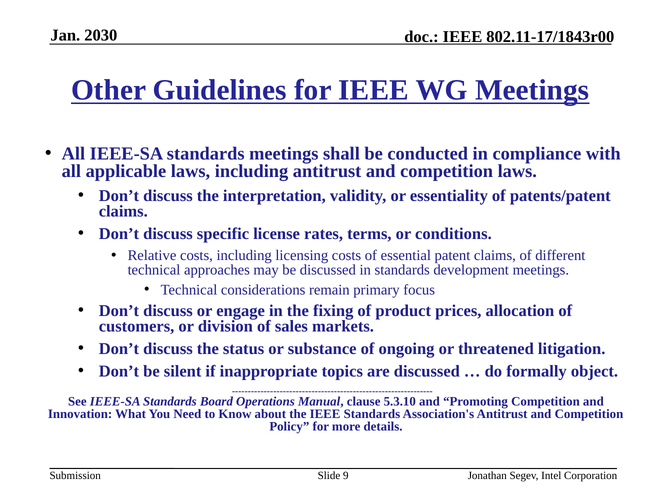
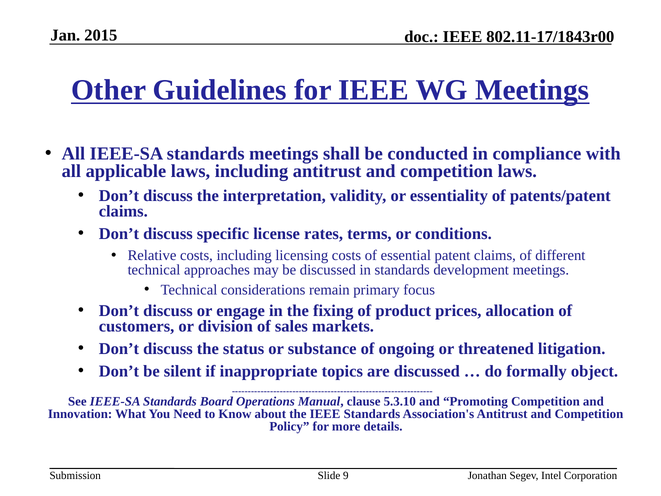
2030: 2030 -> 2015
